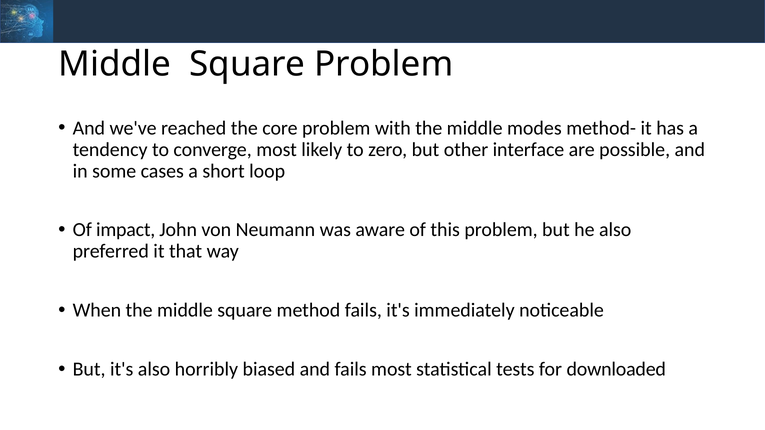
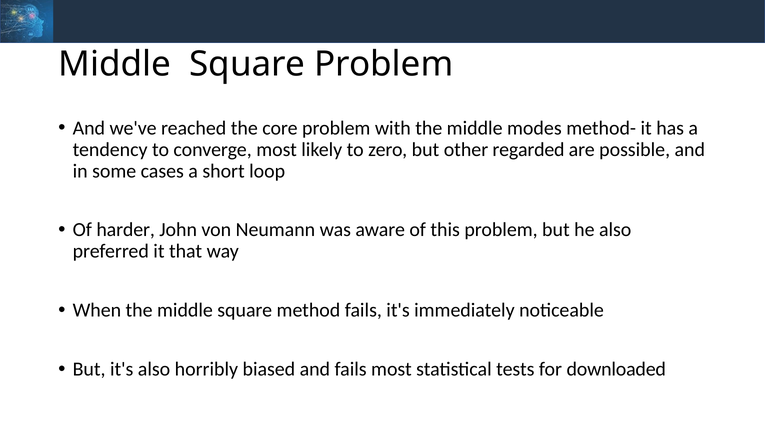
interface: interface -> regarded
impact: impact -> harder
